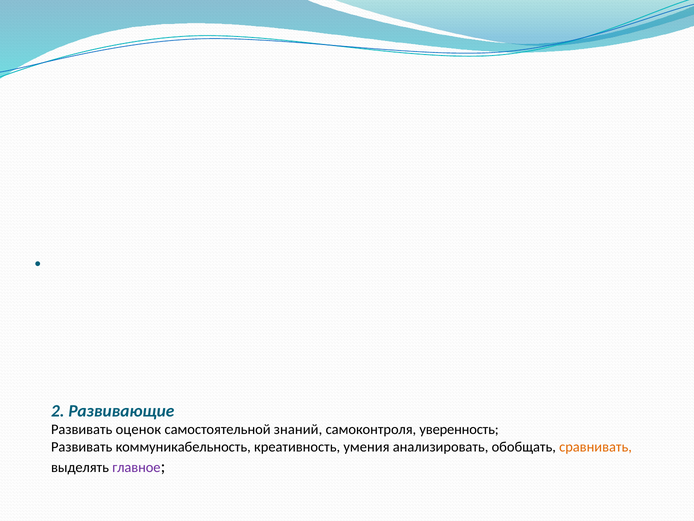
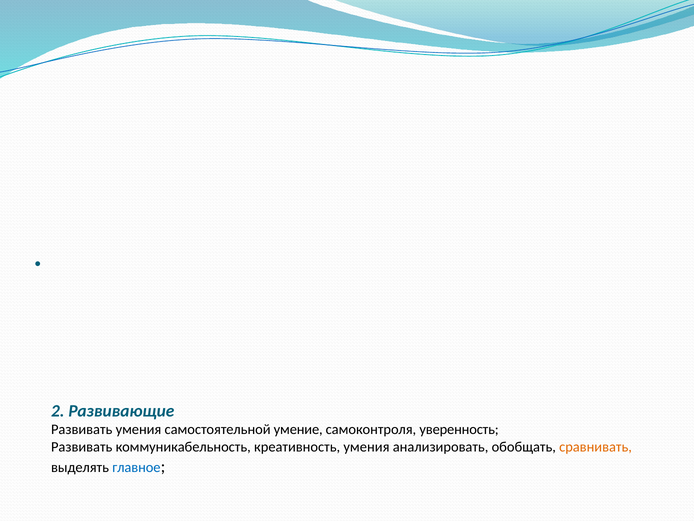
Развивать оценок: оценок -> умения
знаний: знаний -> умение
главное colour: purple -> blue
